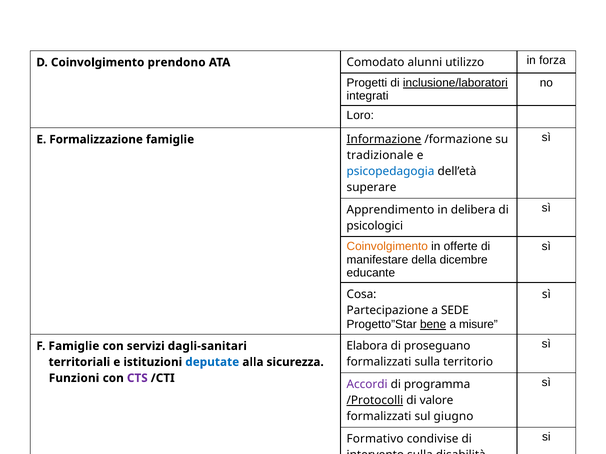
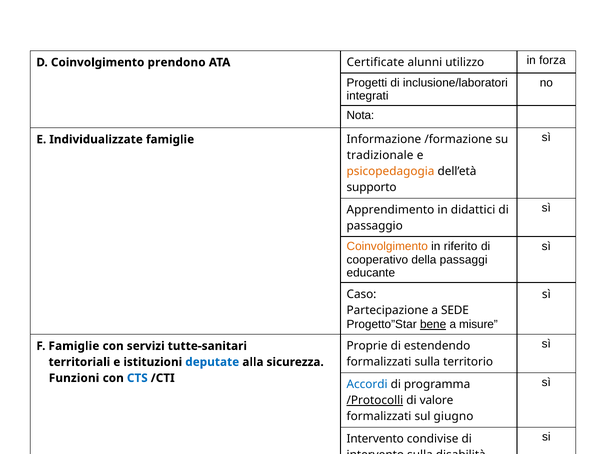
Comodato: Comodato -> Certificate
inclusione/laboratori underline: present -> none
Loro: Loro -> Nota
Formalizzazione: Formalizzazione -> Individualizzate
Informazione underline: present -> none
psicopedagogia colour: blue -> orange
superare: superare -> supporto
delibera: delibera -> didattici
psicologici: psicologici -> passaggio
offerte: offerte -> riferito
manifestare: manifestare -> cooperativo
dicembre: dicembre -> passaggi
Cosa: Cosa -> Caso
Elabora: Elabora -> Proprie
proseguano: proseguano -> estendendo
dagli-sanitari: dagli-sanitari -> tutte-sanitari
CTS colour: purple -> blue
Accordi colour: purple -> blue
Formativo at (375, 439): Formativo -> Intervento
